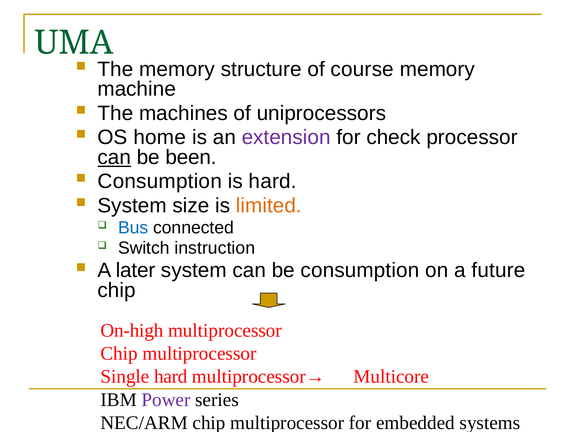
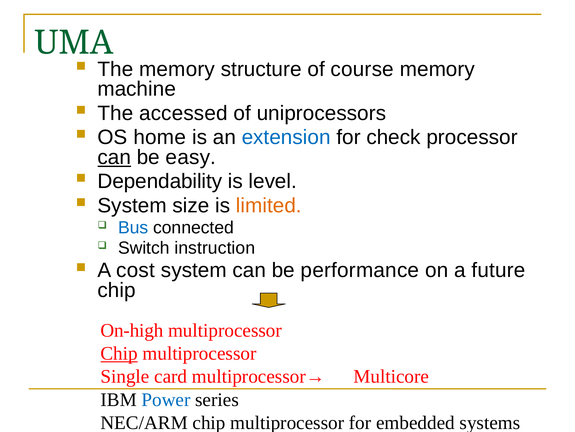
machines: machines -> accessed
extension colour: purple -> blue
been: been -> easy
Consumption at (160, 181): Consumption -> Dependability
is hard: hard -> level
later: later -> cost
be consumption: consumption -> performance
Chip at (119, 353) underline: none -> present
Single hard: hard -> card
Power colour: purple -> blue
